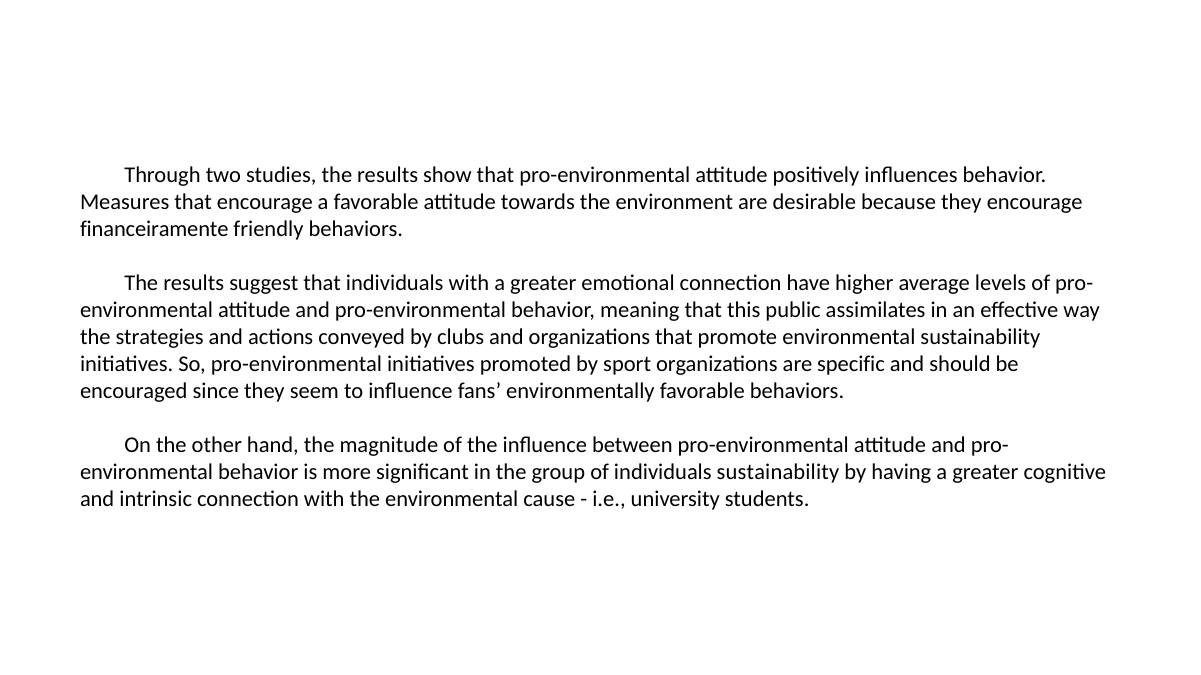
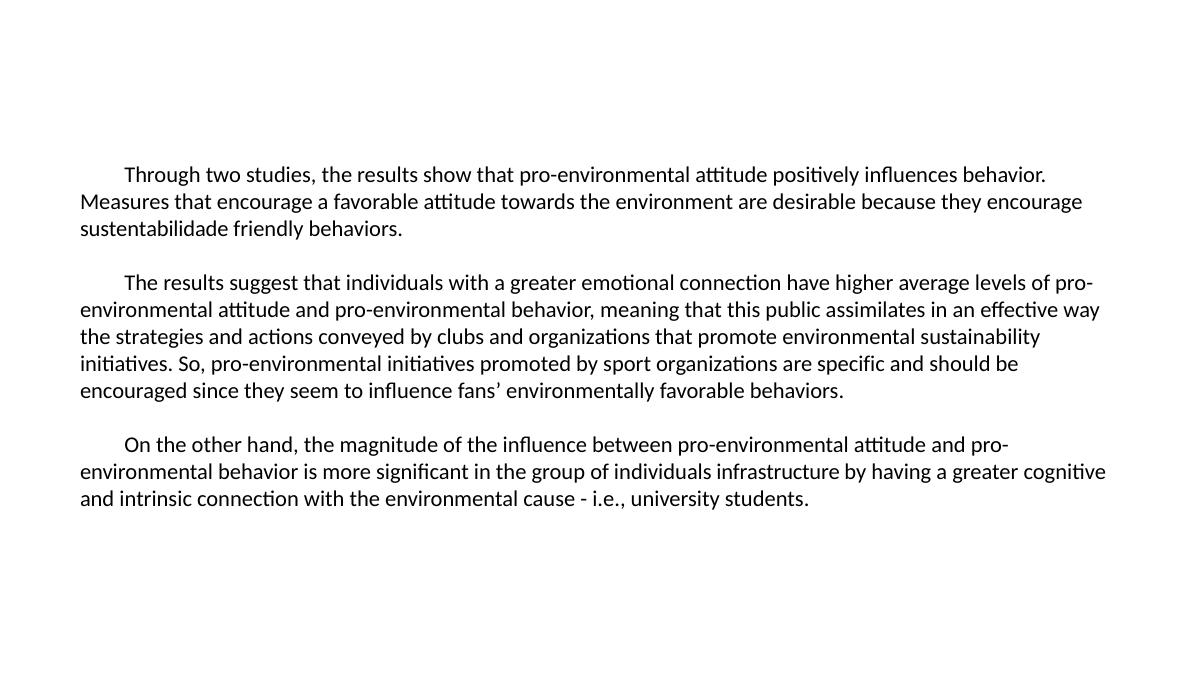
financeiramente: financeiramente -> sustentabilidade
individuals sustainability: sustainability -> infrastructure
